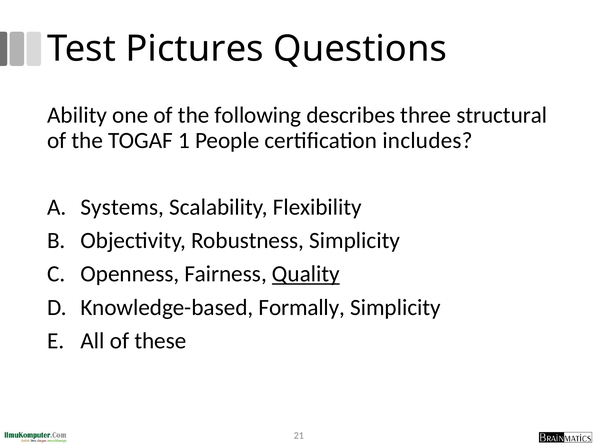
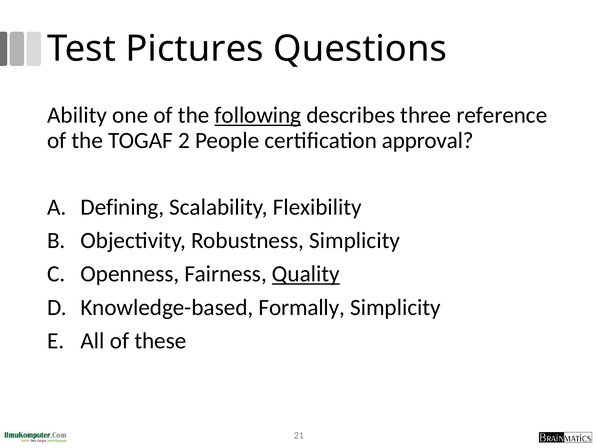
following underline: none -> present
structural: structural -> reference
1: 1 -> 2
includes: includes -> approval
Systems: Systems -> Defining
